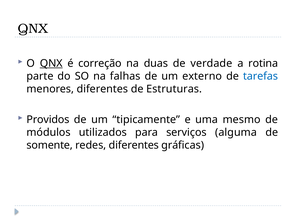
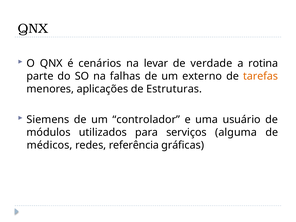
QNX at (51, 63) underline: present -> none
correção: correção -> cenários
duas: duas -> levar
tarefas colour: blue -> orange
menores diferentes: diferentes -> aplicações
Providos: Providos -> Siemens
tipicamente: tipicamente -> controlador
mesmo: mesmo -> usuário
somente: somente -> médicos
redes diferentes: diferentes -> referência
